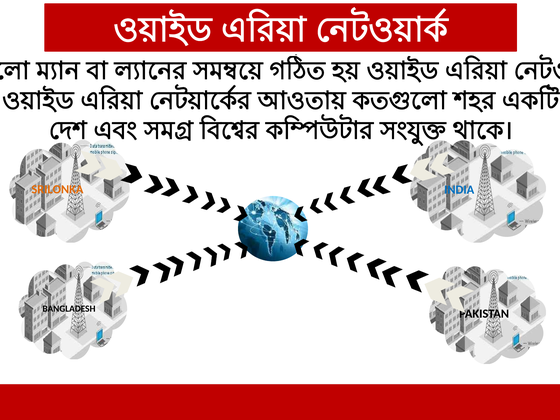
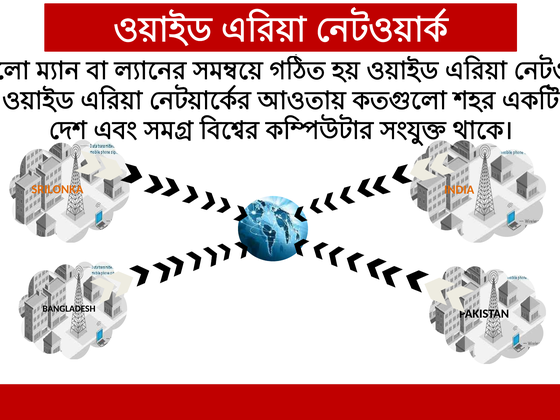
INDIA colour: blue -> orange
